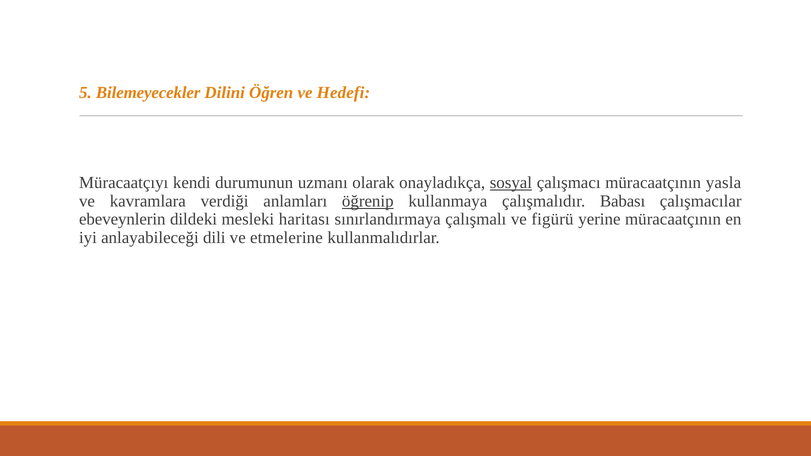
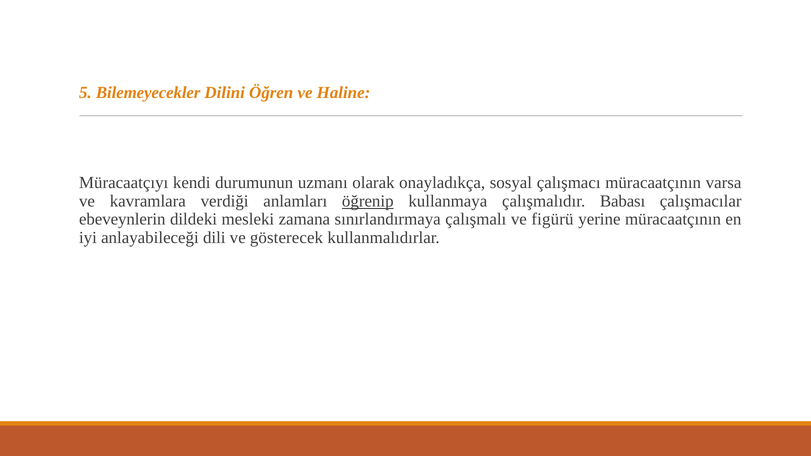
Hedefi: Hedefi -> Haline
sosyal underline: present -> none
yasla: yasla -> varsa
haritası: haritası -> zamana
etmelerine: etmelerine -> gösterecek
